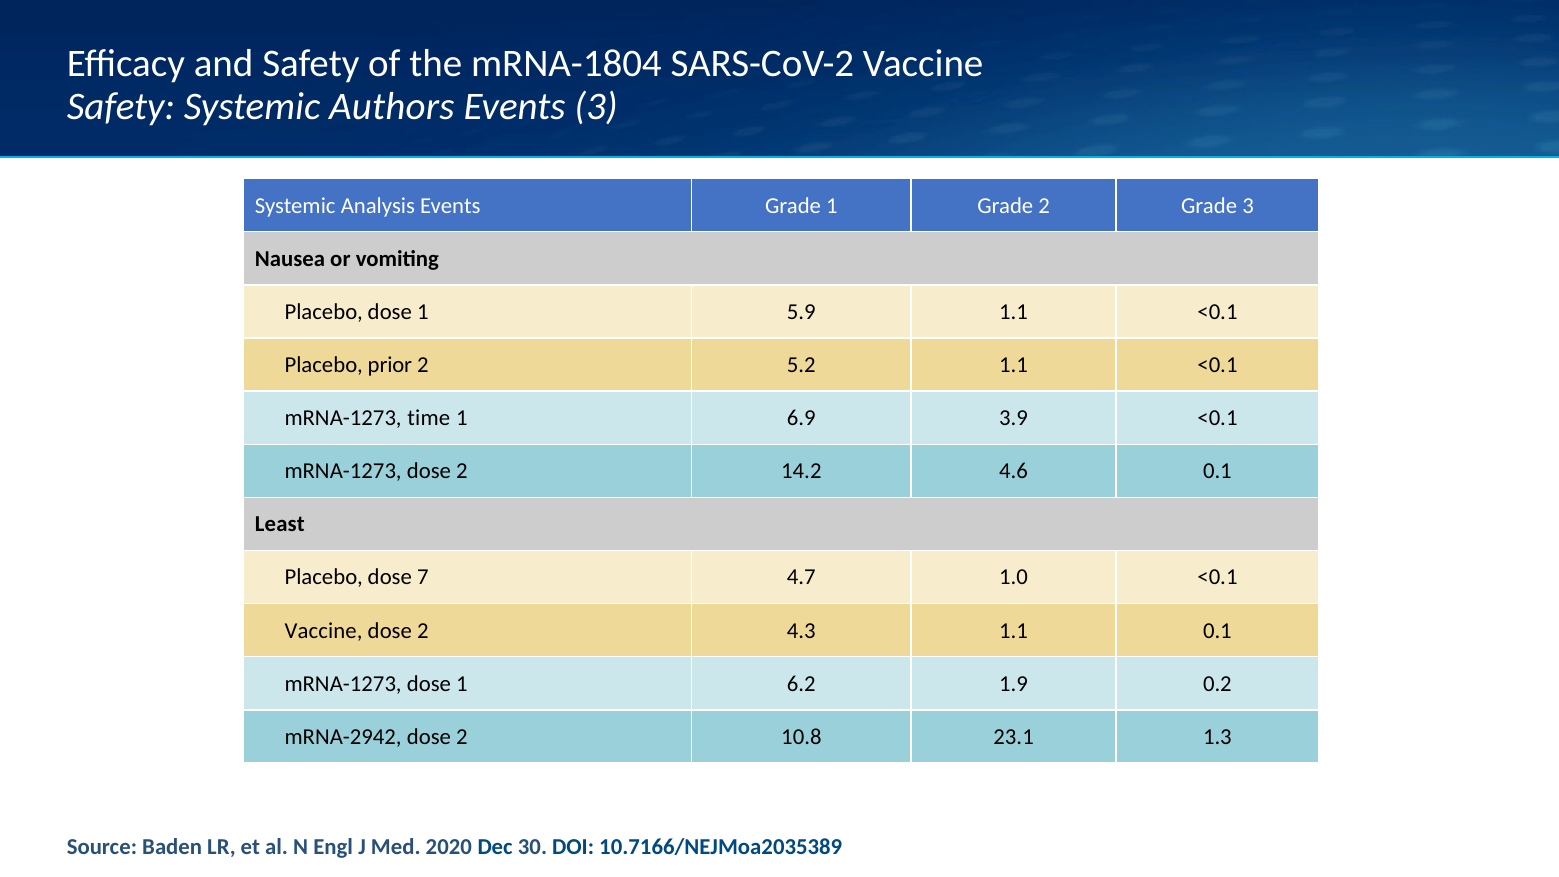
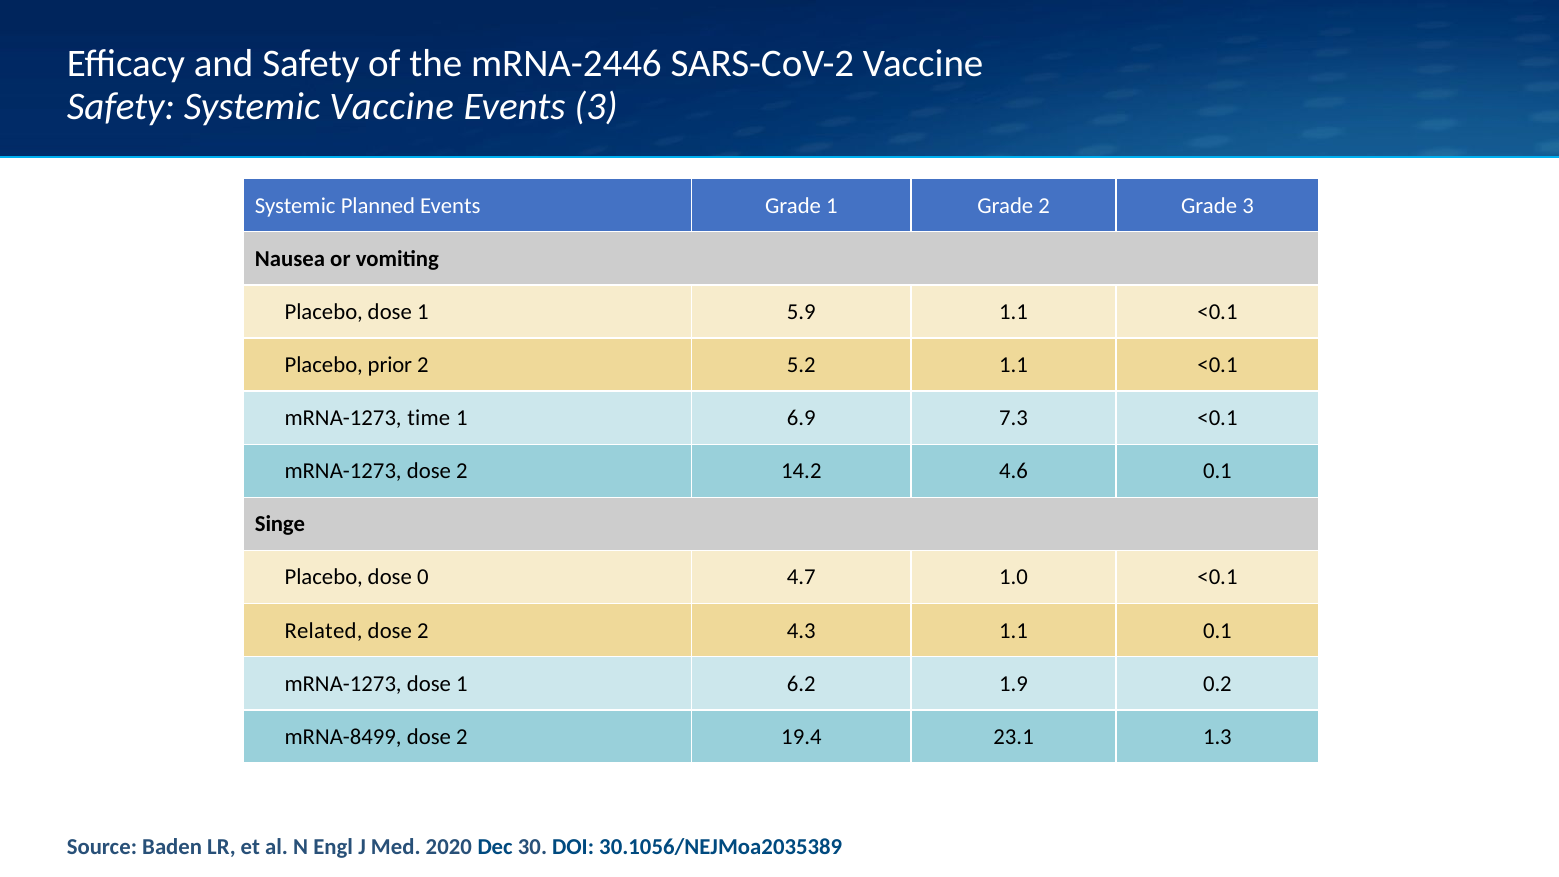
mRNA-1804: mRNA-1804 -> mRNA-2446
Systemic Authors: Authors -> Vaccine
Analysis: Analysis -> Planned
3.9: 3.9 -> 7.3
Least: Least -> Singe
7: 7 -> 0
Vaccine at (324, 630): Vaccine -> Related
mRNA-2942: mRNA-2942 -> mRNA-8499
10.8: 10.8 -> 19.4
10.7166/NEJMoa2035389: 10.7166/NEJMoa2035389 -> 30.1056/NEJMoa2035389
